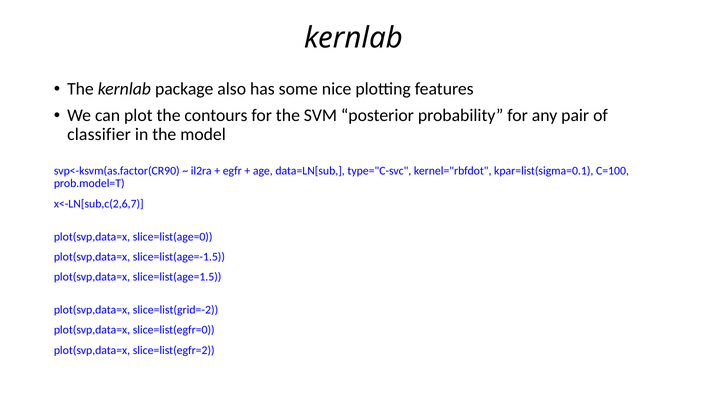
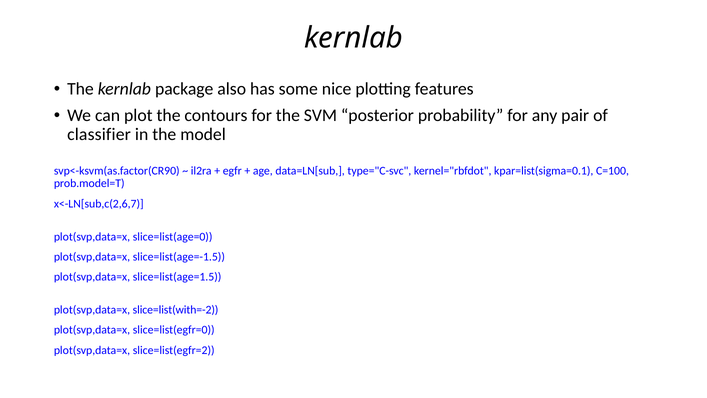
slice=list(grid=-2: slice=list(grid=-2 -> slice=list(with=-2
